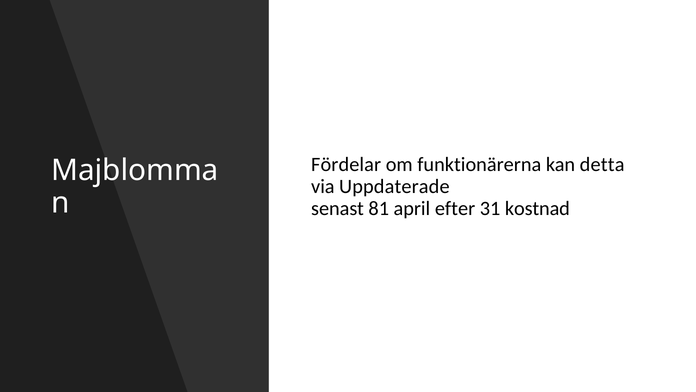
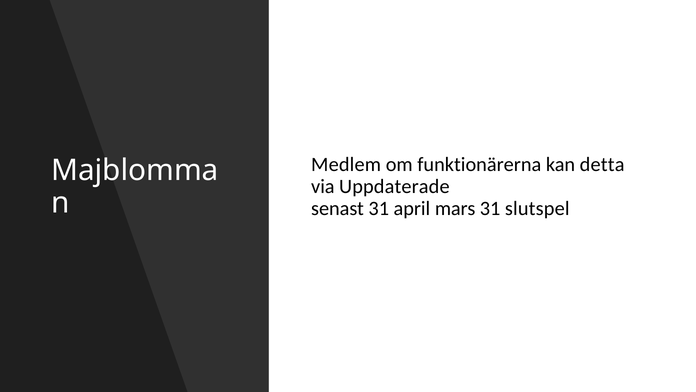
Fördelar: Fördelar -> Medlem
senast 81: 81 -> 31
efter: efter -> mars
kostnad: kostnad -> slutspel
